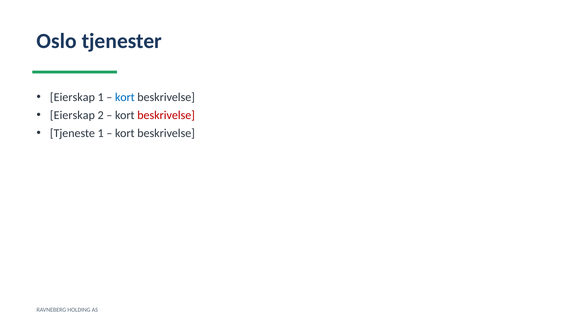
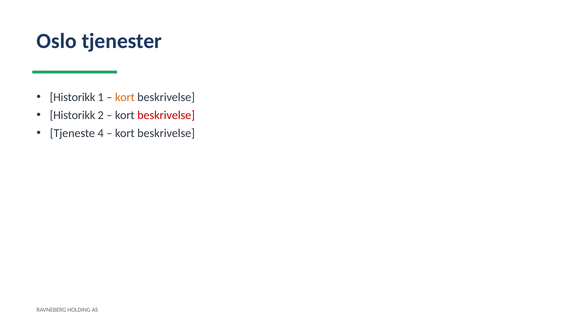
Eierskap at (72, 97): Eierskap -> Historikk
kort at (125, 97) colour: blue -> orange
Eierskap at (72, 115): Eierskap -> Historikk
Tjeneste 1: 1 -> 4
